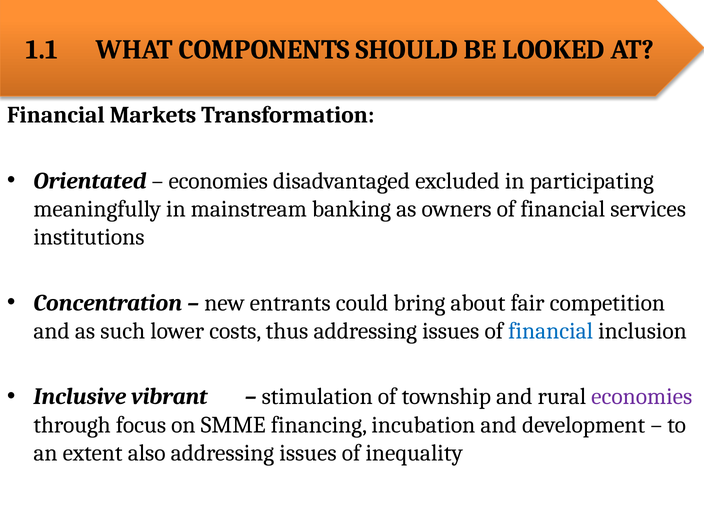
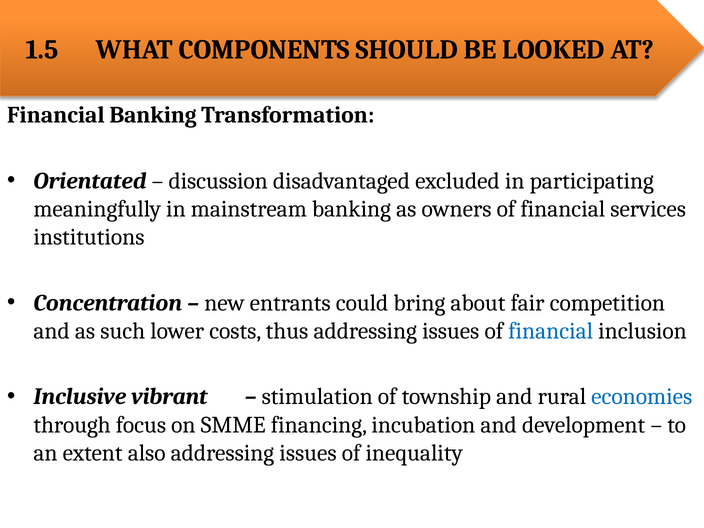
1.1: 1.1 -> 1.5
Financial Markets: Markets -> Banking
economies at (218, 181): economies -> discussion
economies at (642, 397) colour: purple -> blue
